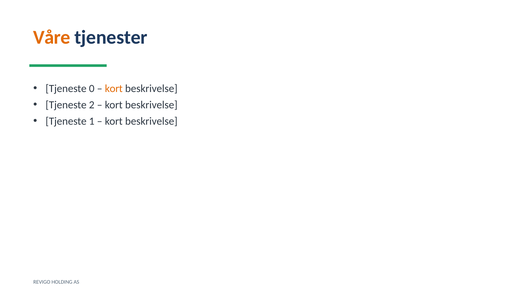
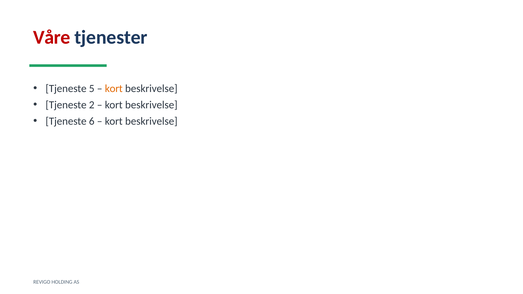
Våre colour: orange -> red
0: 0 -> 5
1: 1 -> 6
